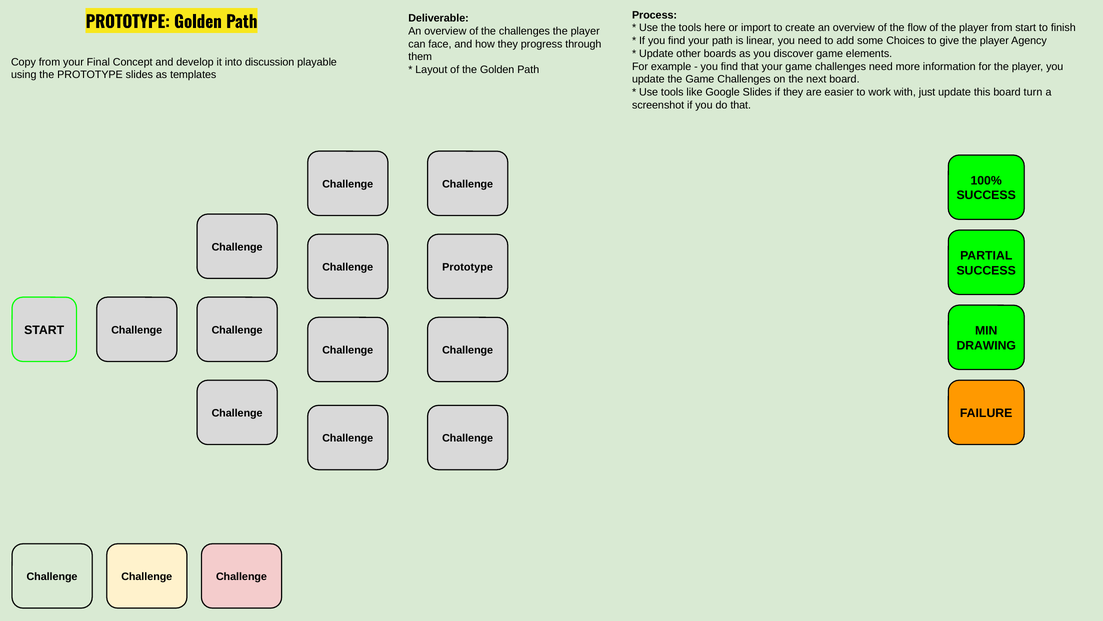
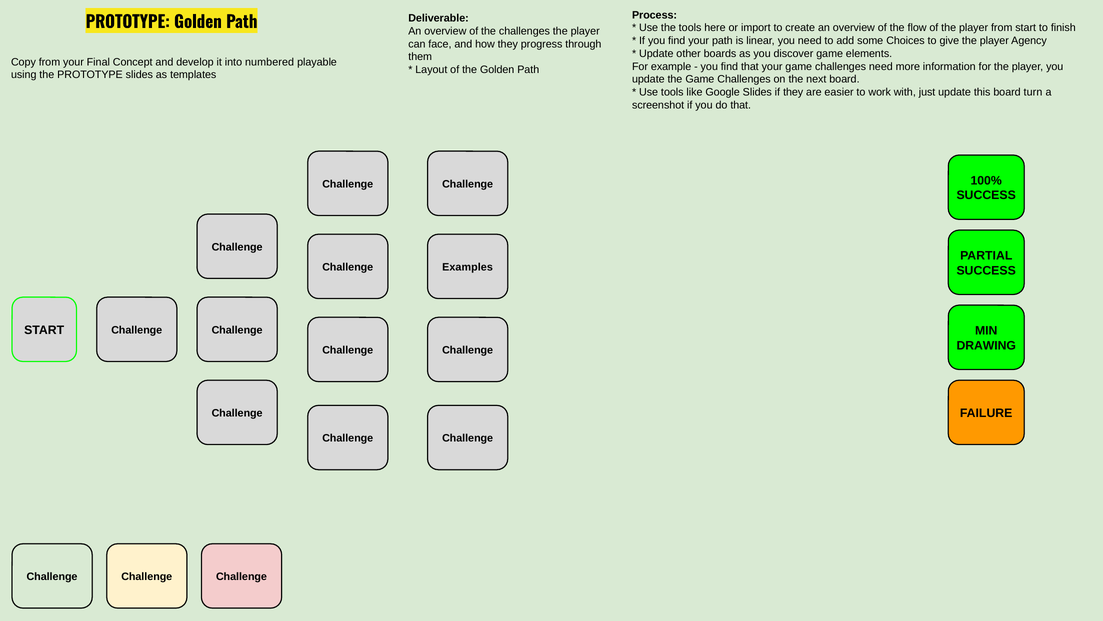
discussion: discussion -> numbered
Prototype at (468, 267): Prototype -> Examples
